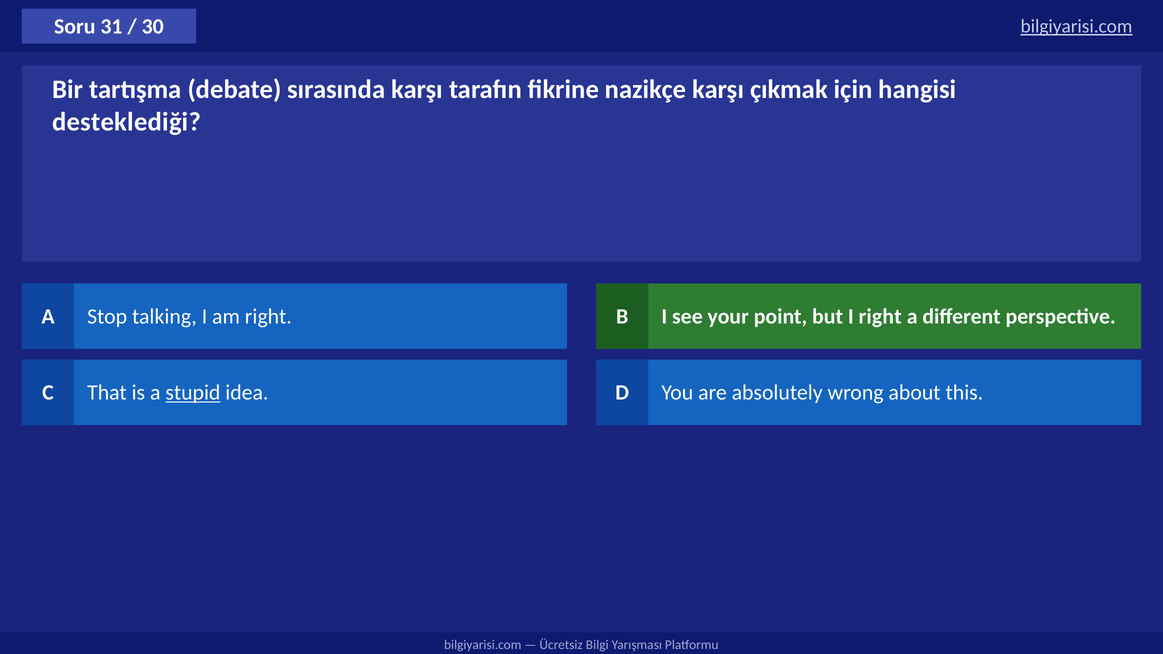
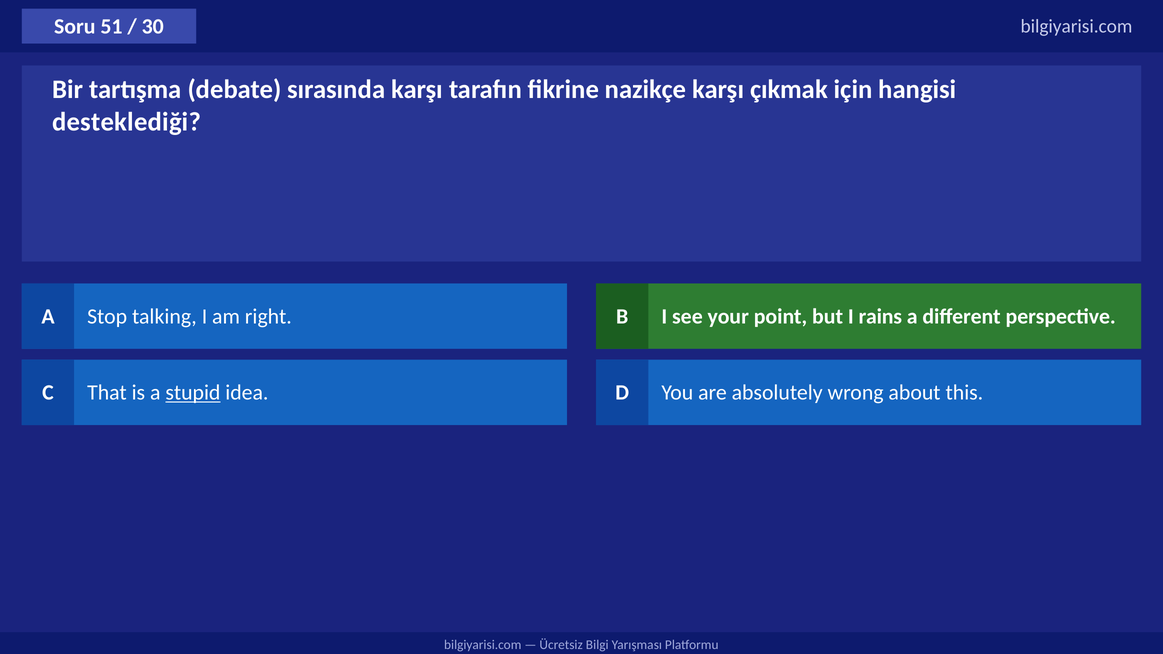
31: 31 -> 51
bilgiyarisi.com at (1076, 26) underline: present -> none
I right: right -> rains
